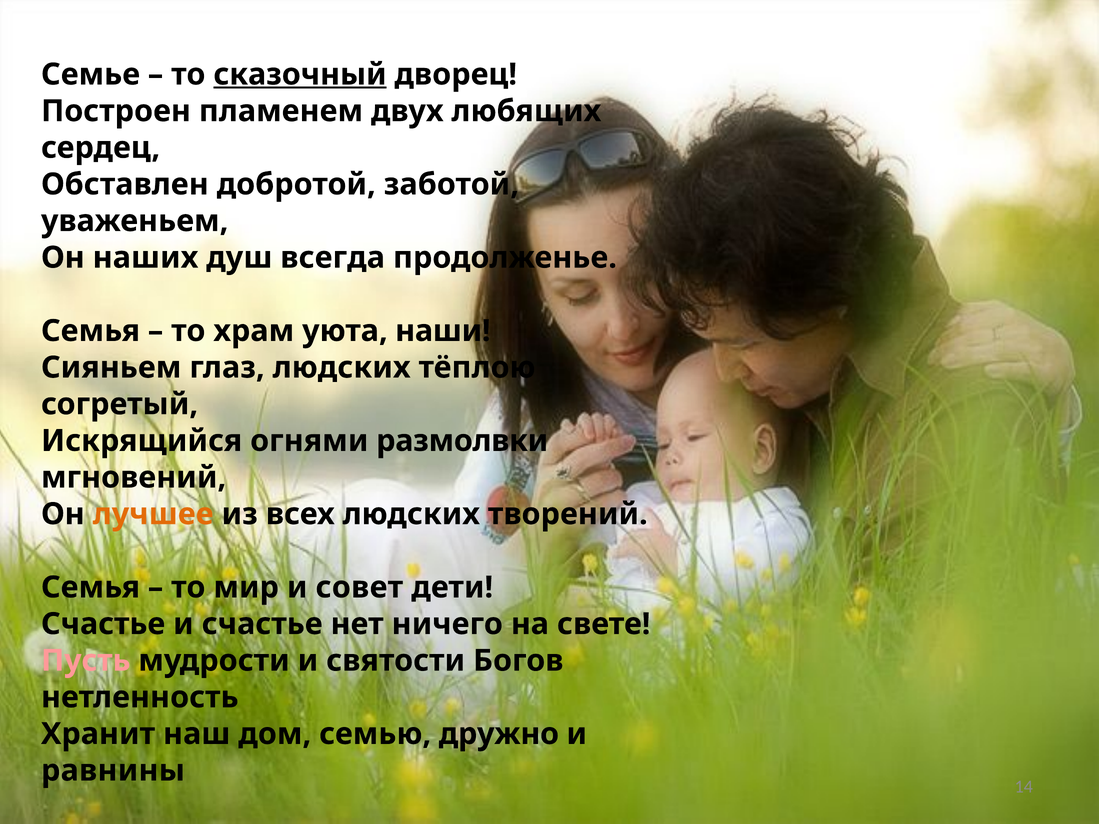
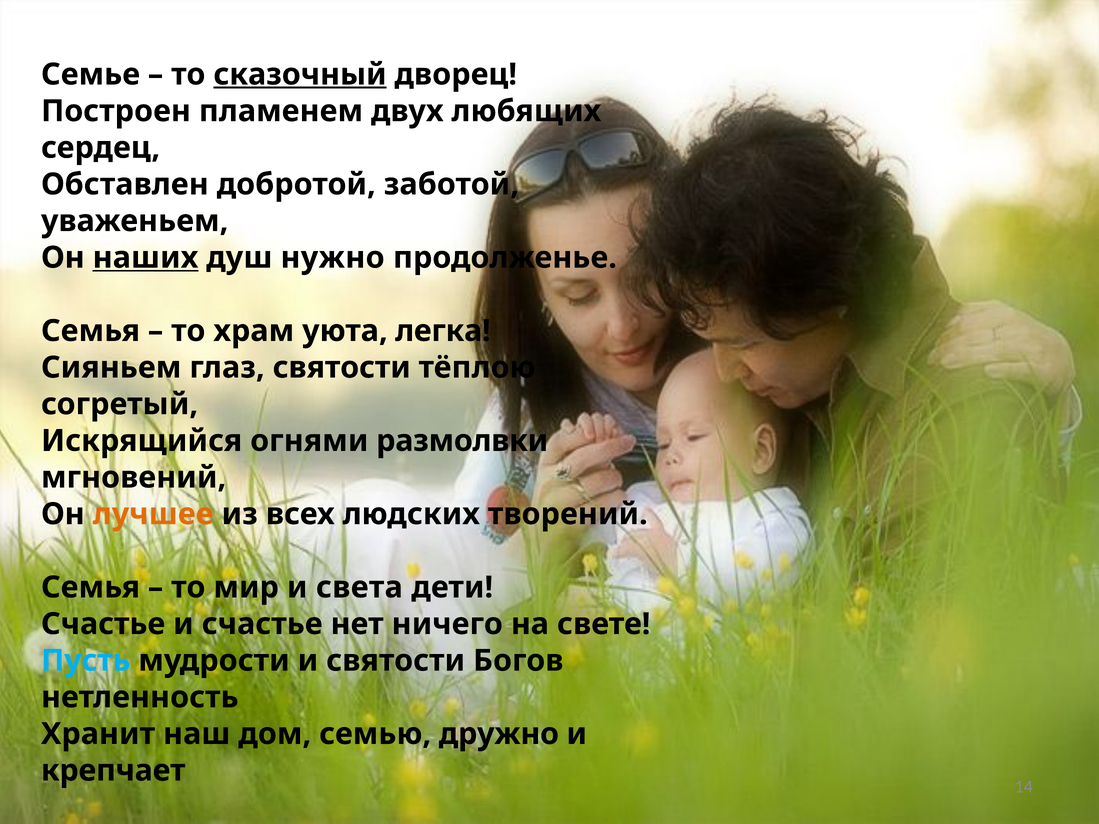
наших underline: none -> present
всегда: всегда -> нужно
наши: наши -> легка
глаз людских: людских -> святости
совет: совет -> света
Пусть colour: pink -> light blue
равнины: равнины -> крепчает
